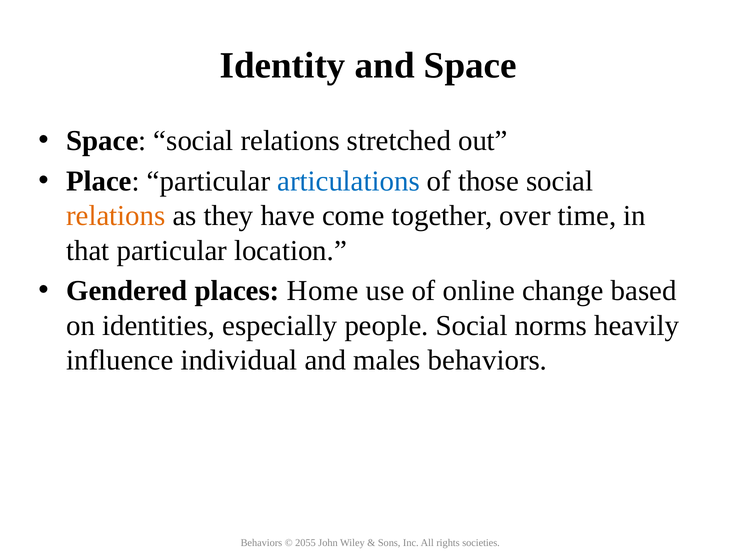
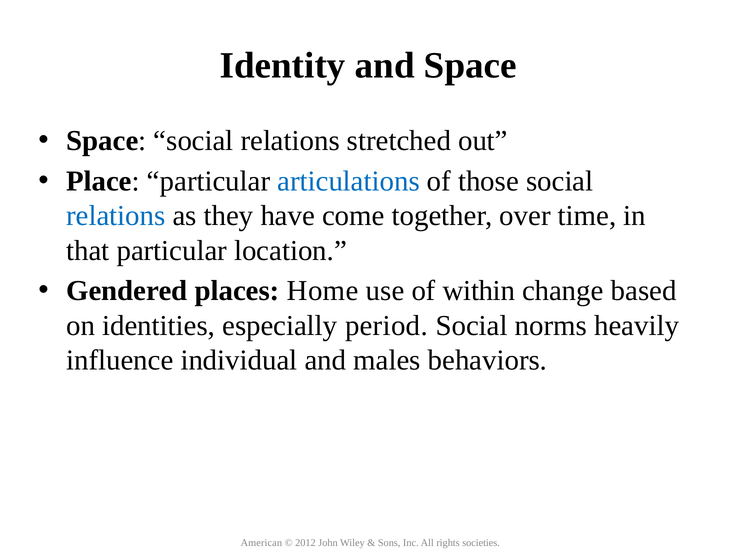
relations at (116, 216) colour: orange -> blue
online: online -> within
people: people -> period
Behaviors at (261, 543): Behaviors -> American
2055: 2055 -> 2012
